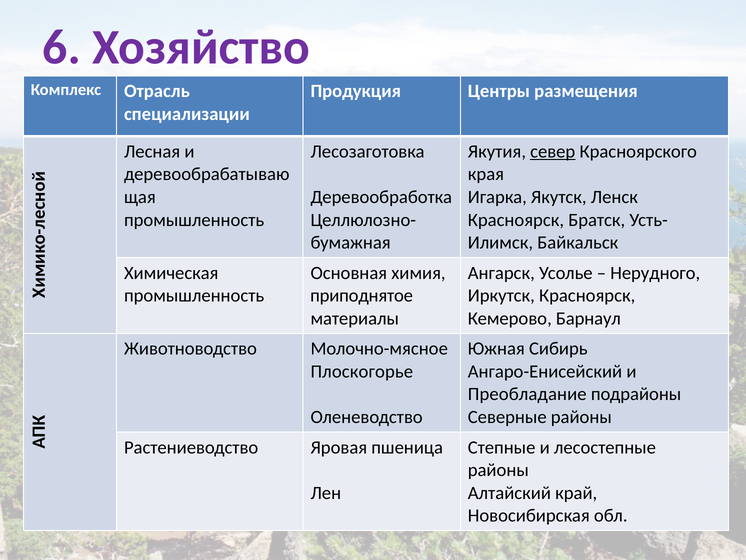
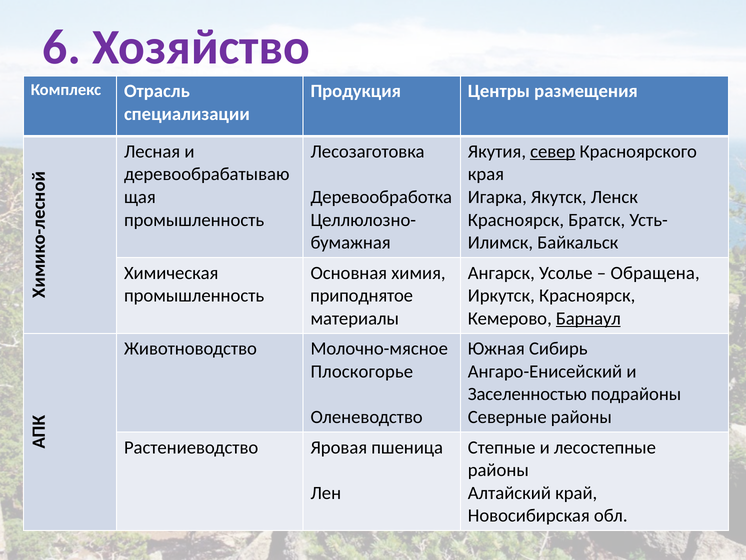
Нерудного: Нерудного -> Обращена
Барнаул underline: none -> present
Преобладание: Преобладание -> Заселенностью
